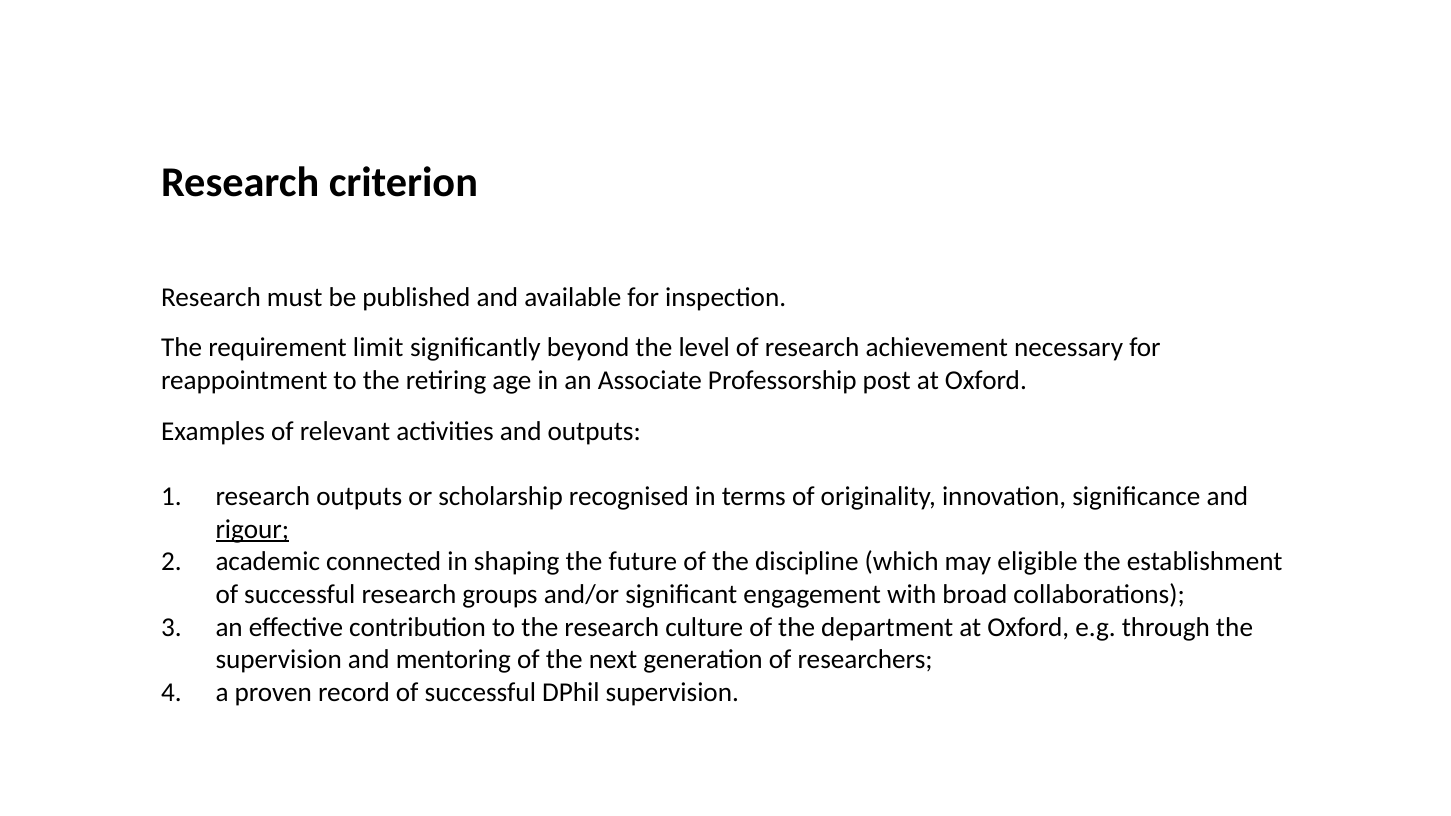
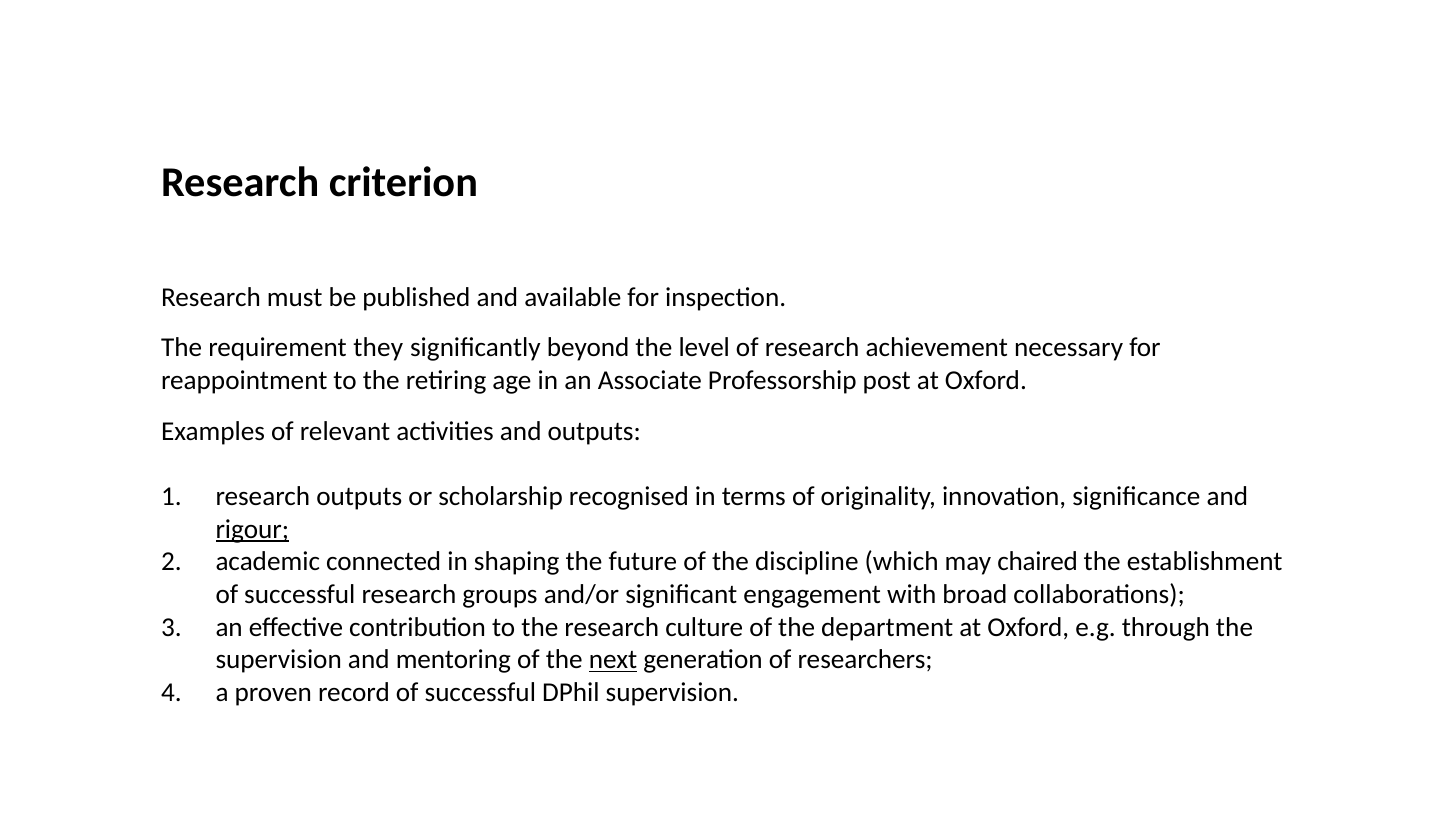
limit: limit -> they
eligible: eligible -> chaired
next underline: none -> present
